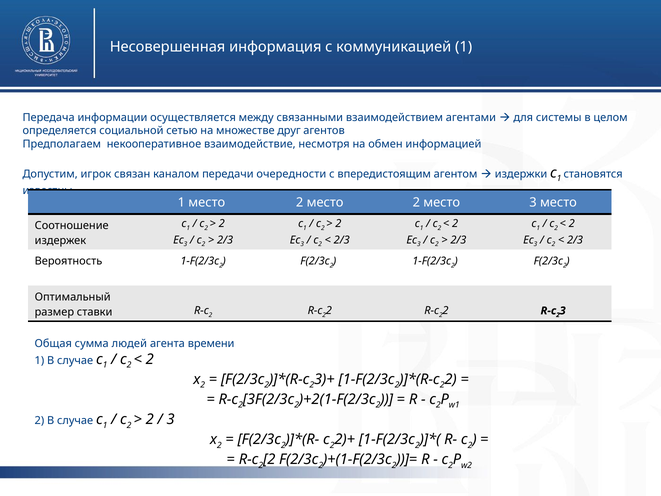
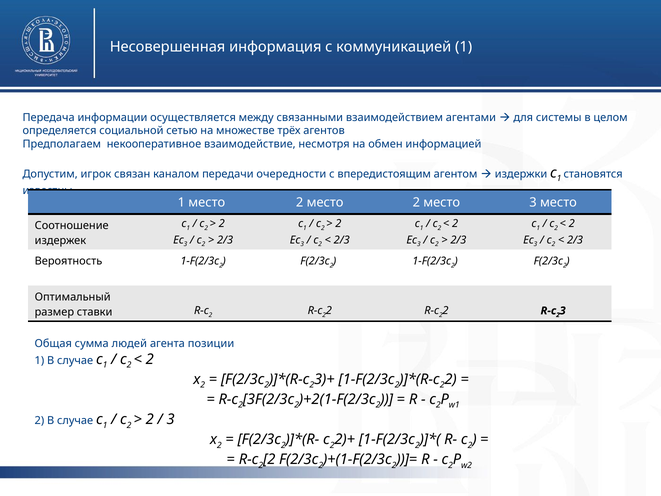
друг: друг -> трёх
времени: времени -> позиции
